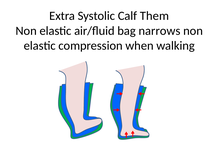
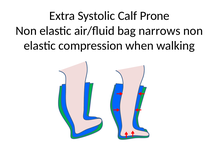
Them: Them -> Prone
